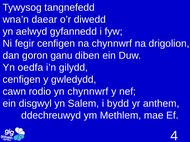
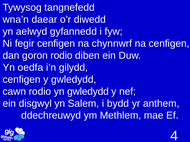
na drigolion: drigolion -> cenfigen
goron ganu: ganu -> rodio
yn chynnwrf: chynnwrf -> gwledydd
